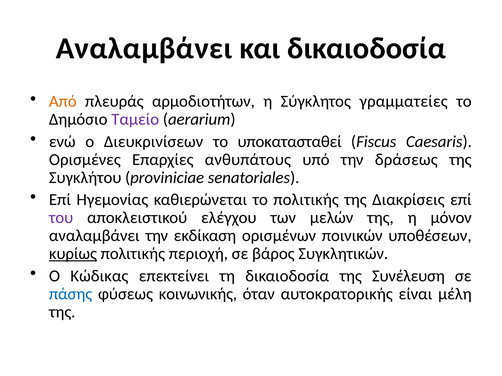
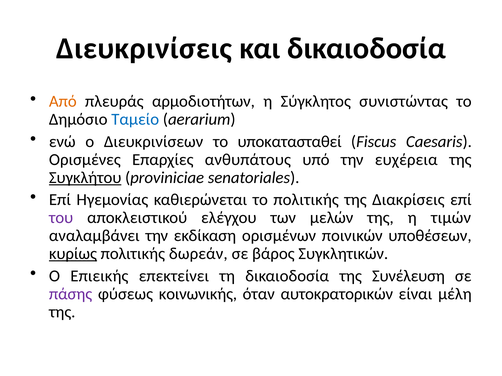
Αναλαμβάνει at (144, 49): Αναλαμβάνει -> Διευκρινίσεις
γραμματείες: γραμματείες -> συνιστώντας
Ταμείο colour: purple -> blue
δράσεως: δράσεως -> ευχέρεια
Συγκλήτου underline: none -> present
μόνον: μόνον -> τιμών
περιοχή: περιοχή -> δωρεάν
Κώδικας: Κώδικας -> Επιεικής
πάσης colour: blue -> purple
αυτοκρατορικής: αυτοκρατορικής -> αυτοκρατορικών
